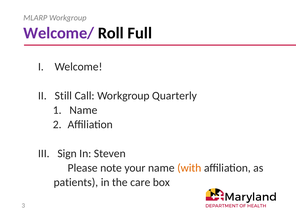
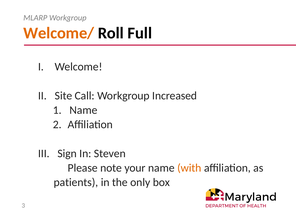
Welcome/ colour: purple -> orange
Still: Still -> Site
Quarterly: Quarterly -> Increased
care: care -> only
